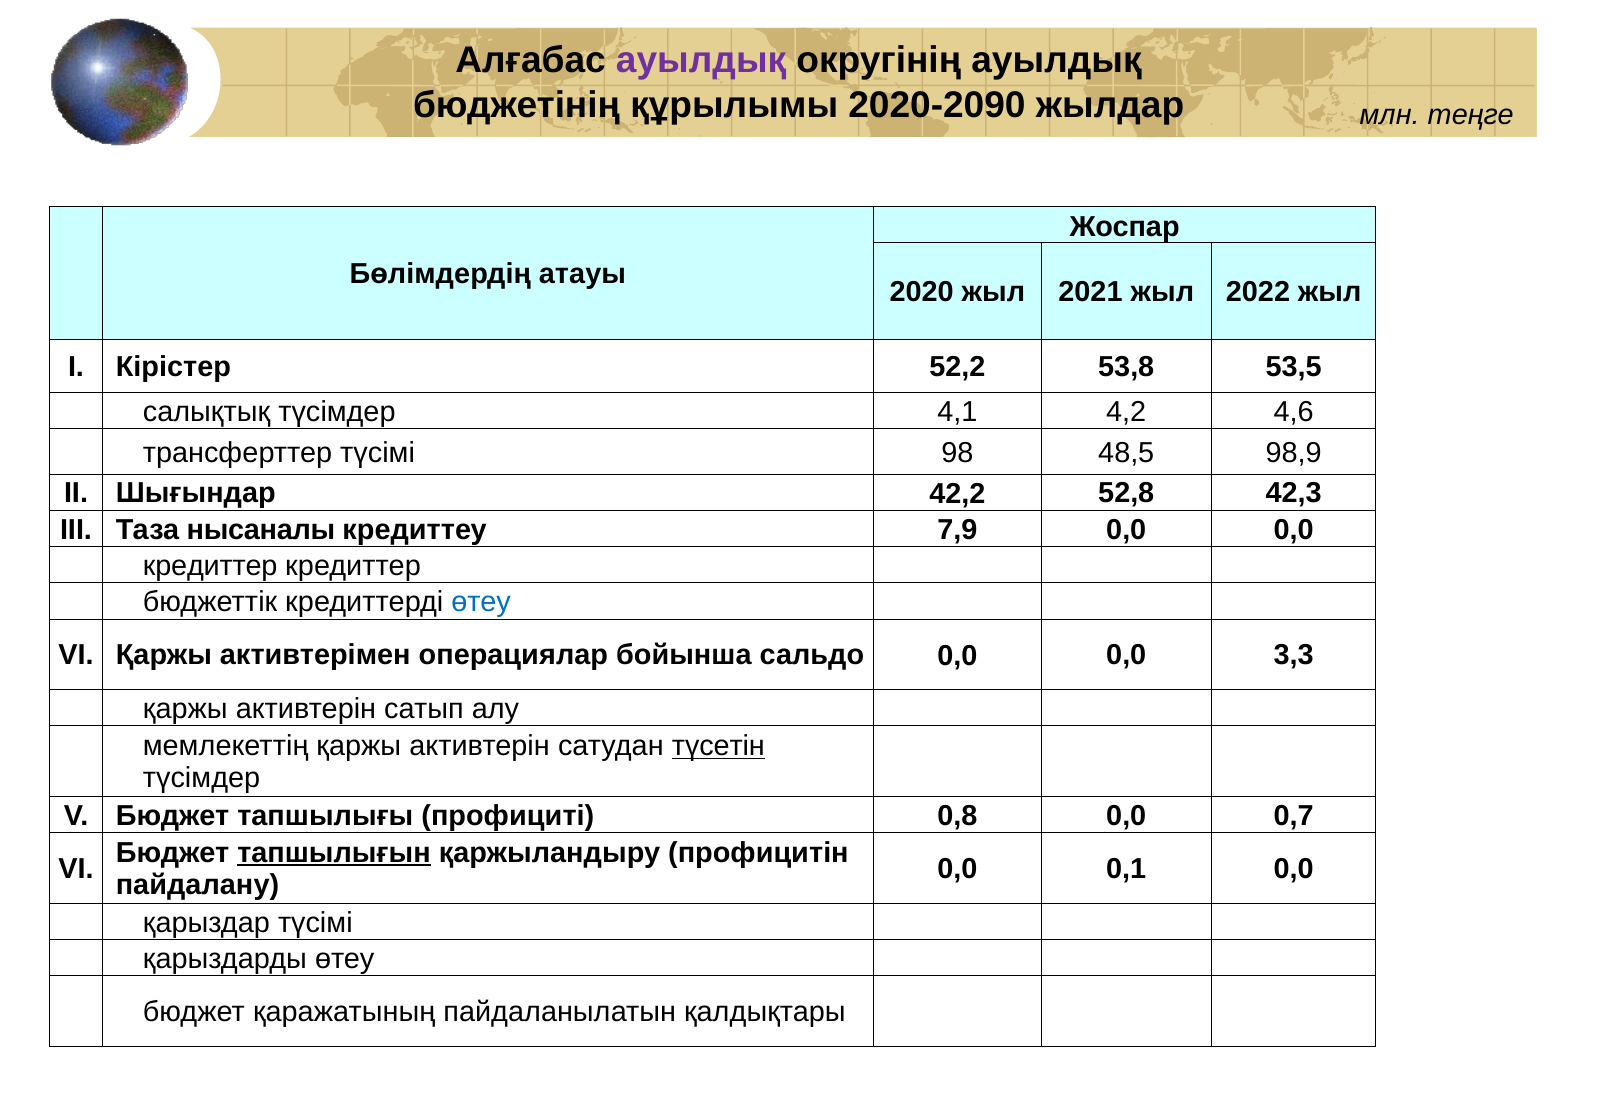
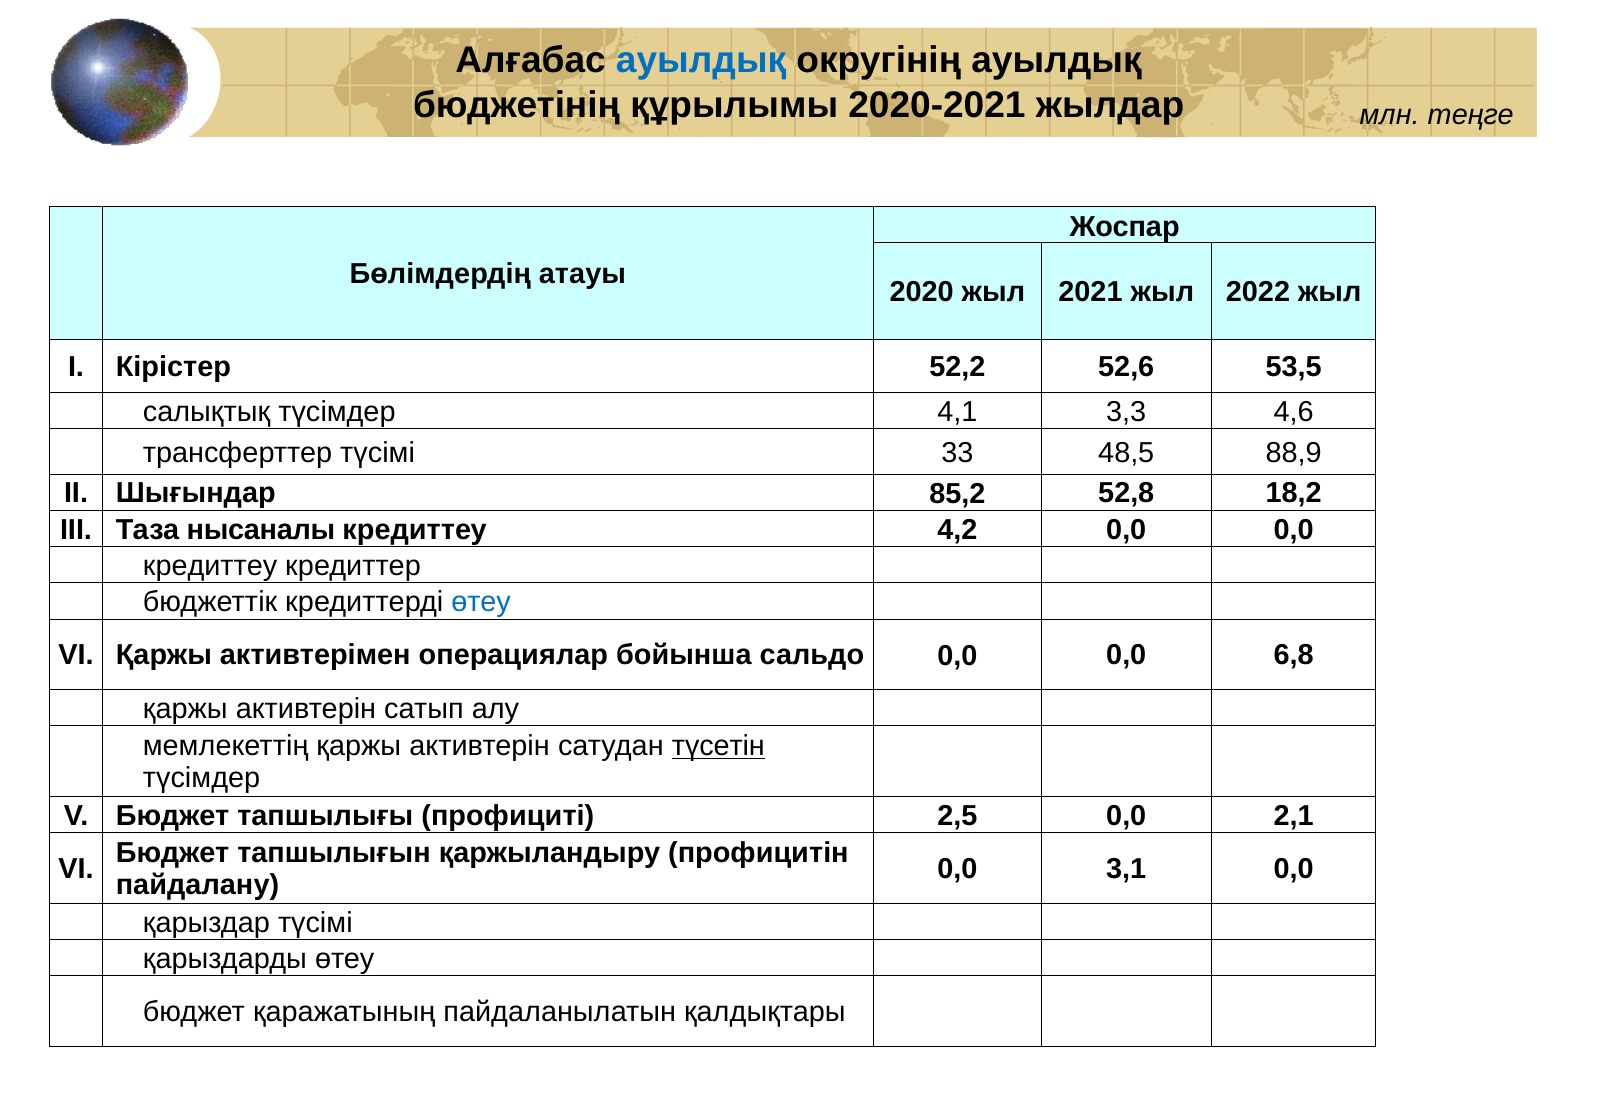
ауылдық at (701, 60) colour: purple -> blue
2020-2090: 2020-2090 -> 2020-2021
53,8: 53,8 -> 52,6
4,2: 4,2 -> 3,3
98: 98 -> 33
98,9: 98,9 -> 88,9
42,2: 42,2 -> 85,2
42,3: 42,3 -> 18,2
7,9: 7,9 -> 4,2
кредиттер at (210, 566): кредиттер -> кредиттеу
3,3: 3,3 -> 6,8
0,8: 0,8 -> 2,5
0,7: 0,7 -> 2,1
тапшылығын underline: present -> none
0,1: 0,1 -> 3,1
